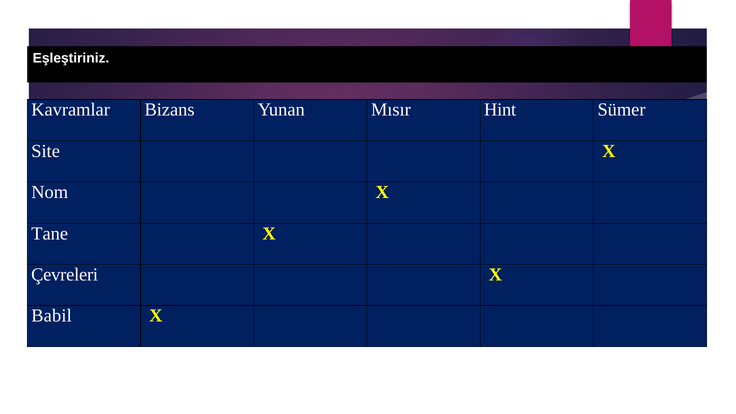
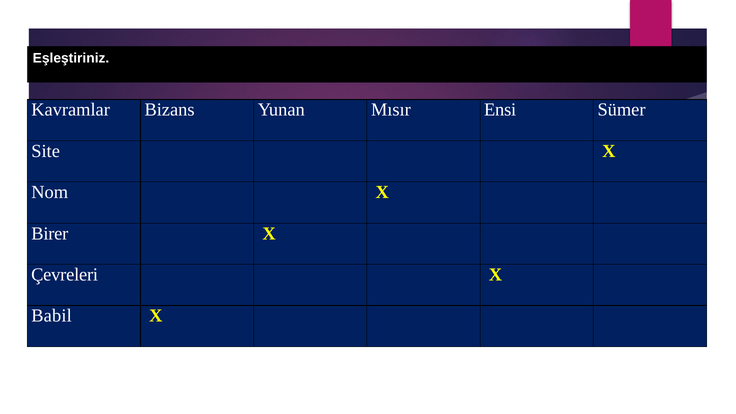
Hint: Hint -> Ensi
Tane: Tane -> Birer
